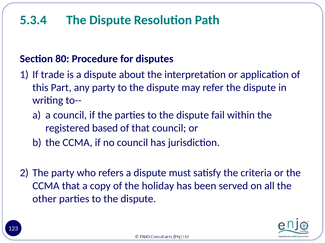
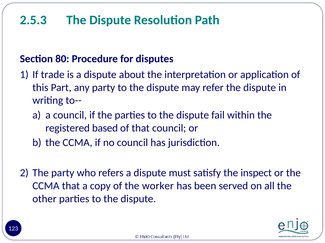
5.3.4: 5.3.4 -> 2.5.3
criteria: criteria -> inspect
holiday: holiday -> worker
